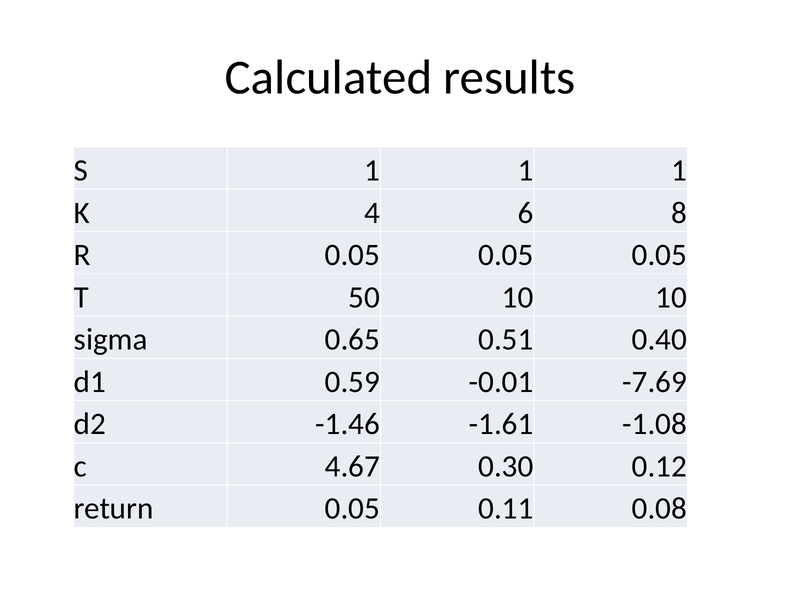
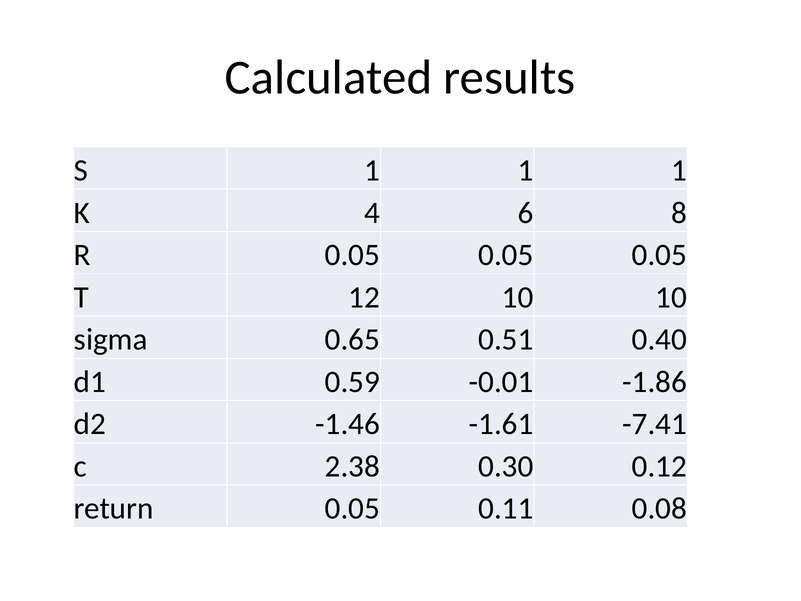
50: 50 -> 12
-7.69: -7.69 -> -1.86
-1.08: -1.08 -> -7.41
4.67: 4.67 -> 2.38
